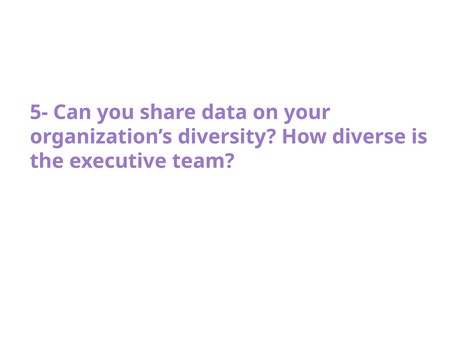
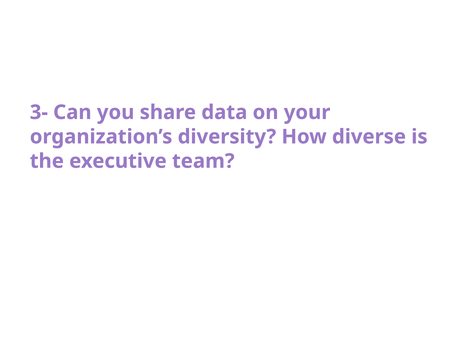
5-: 5- -> 3-
